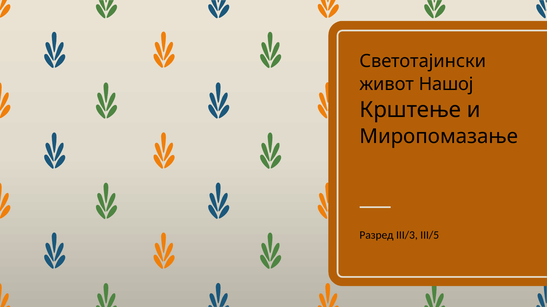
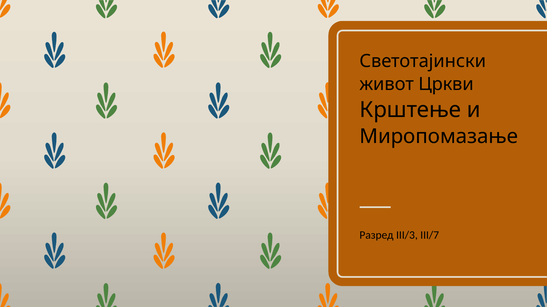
Нашој: Нашој -> Цркви
III/5: III/5 -> III/7
